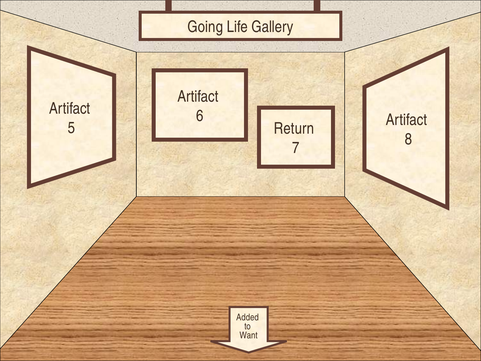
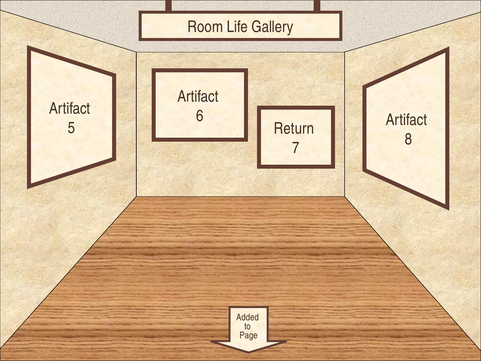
Going at (205, 27): Going -> Room
Want: Want -> Page
